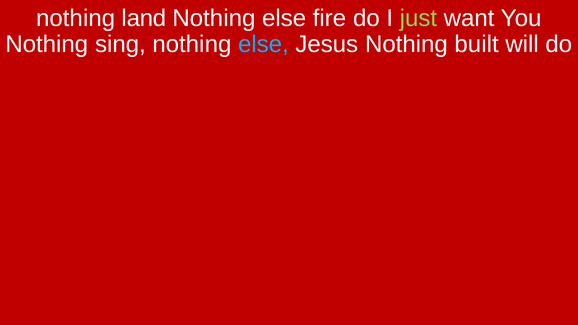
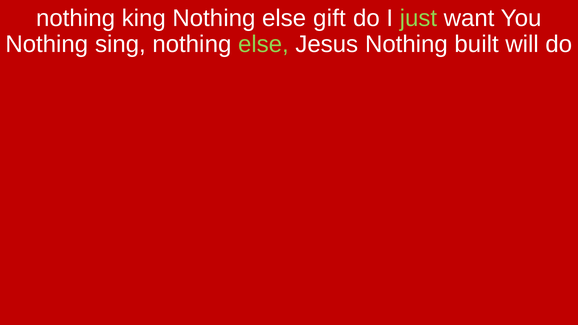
land: land -> king
fire: fire -> gift
else at (263, 44) colour: light blue -> light green
